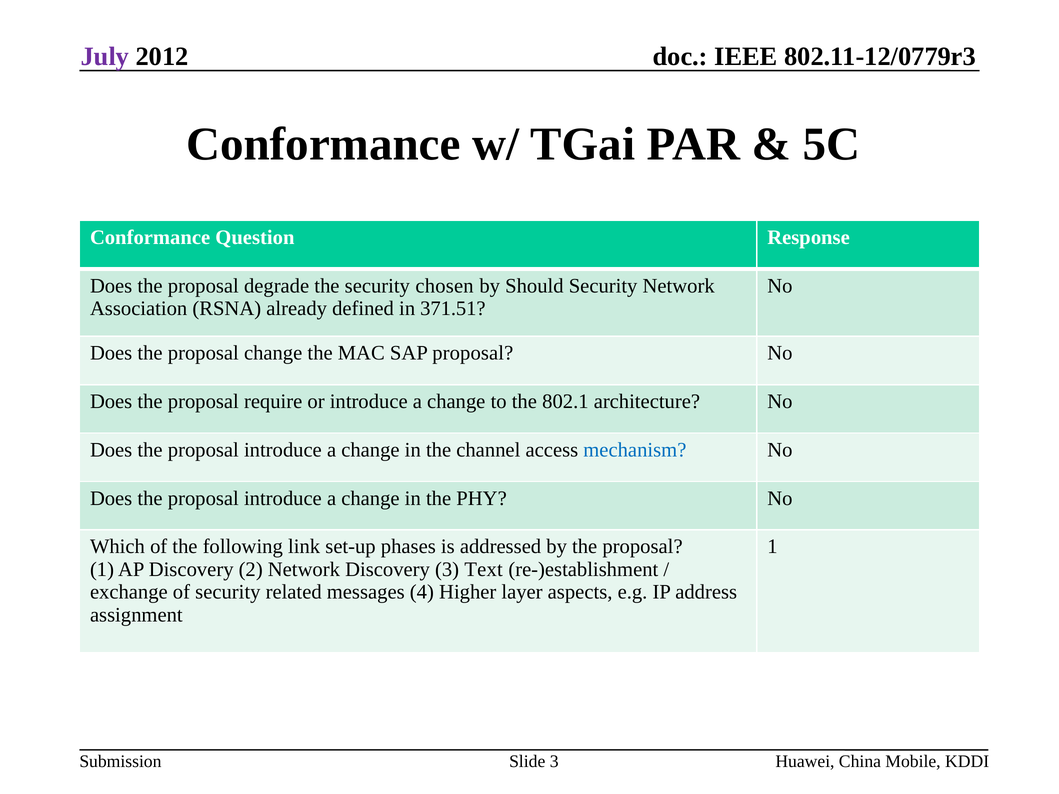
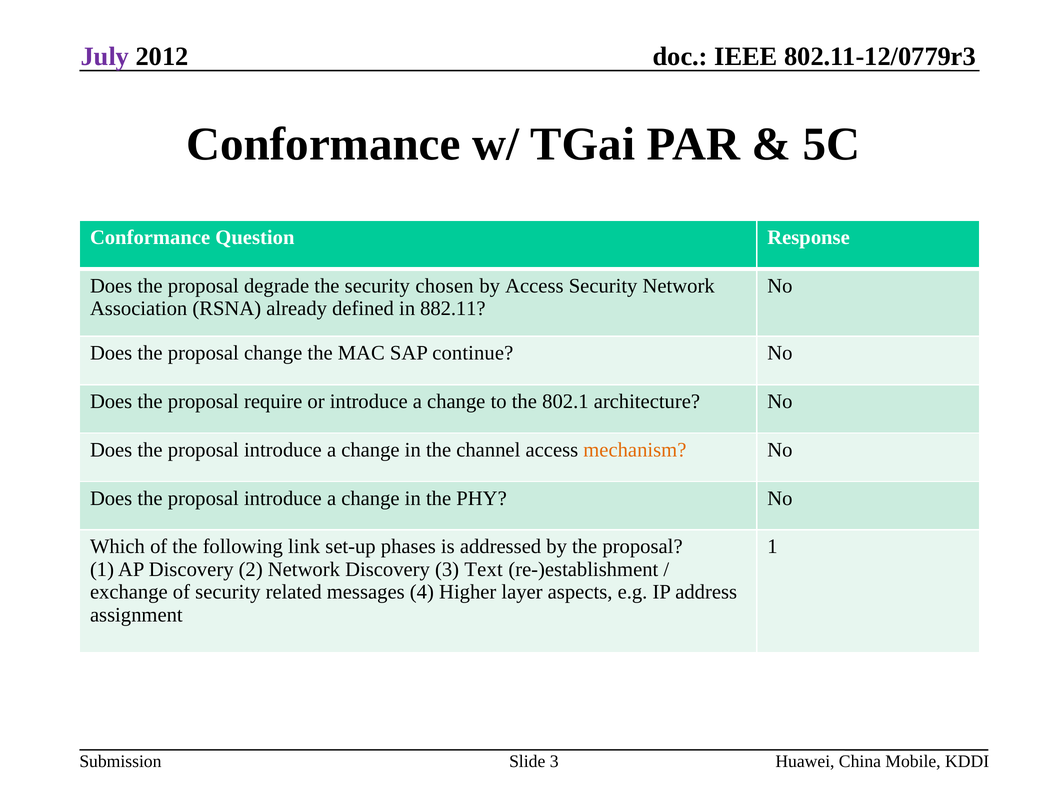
by Should: Should -> Access
371.51: 371.51 -> 882.11
SAP proposal: proposal -> continue
mechanism colour: blue -> orange
